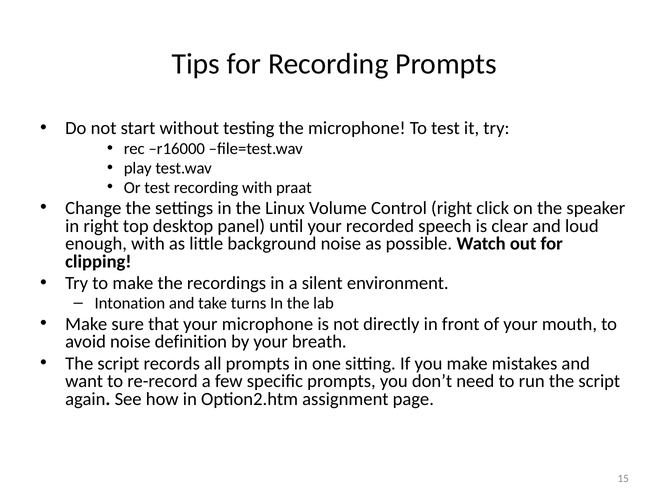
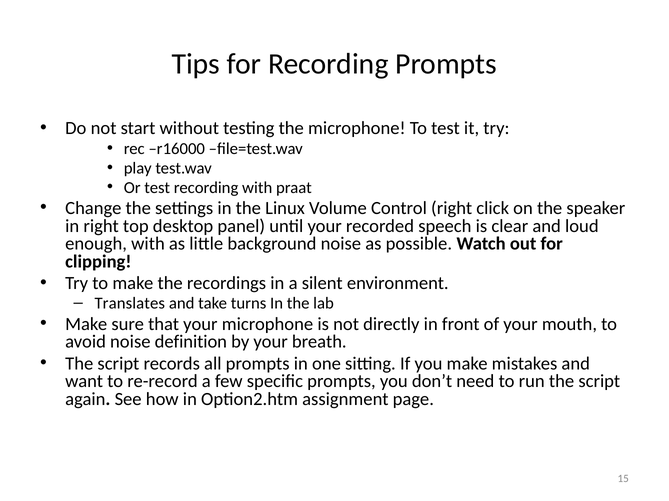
Intonation: Intonation -> Translates
